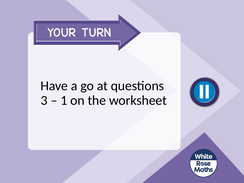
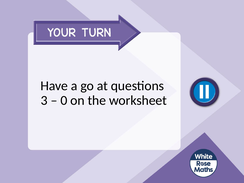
1: 1 -> 0
